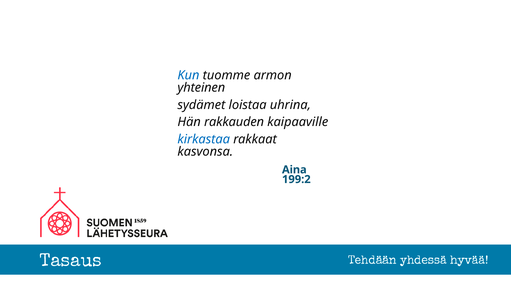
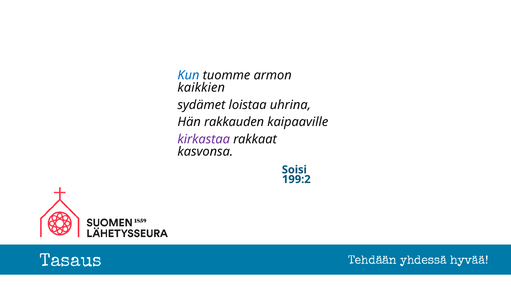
yhteinen: yhteinen -> kaikkien
kirkastaa colour: blue -> purple
Aina: Aina -> Soisi
